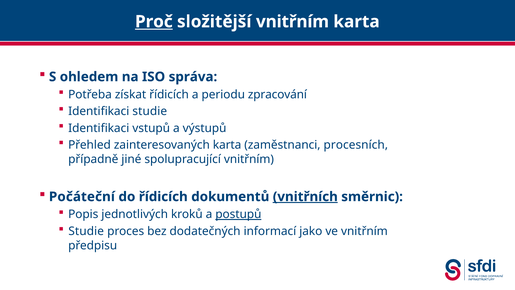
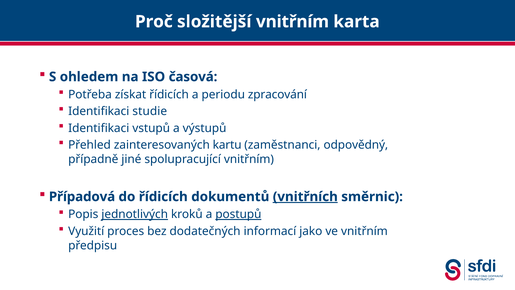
Proč underline: present -> none
správa: správa -> časová
zainteresovaných karta: karta -> kartu
procesních: procesních -> odpovědný
Počáteční: Počáteční -> Případová
jednotlivých underline: none -> present
Studie at (86, 231): Studie -> Využití
